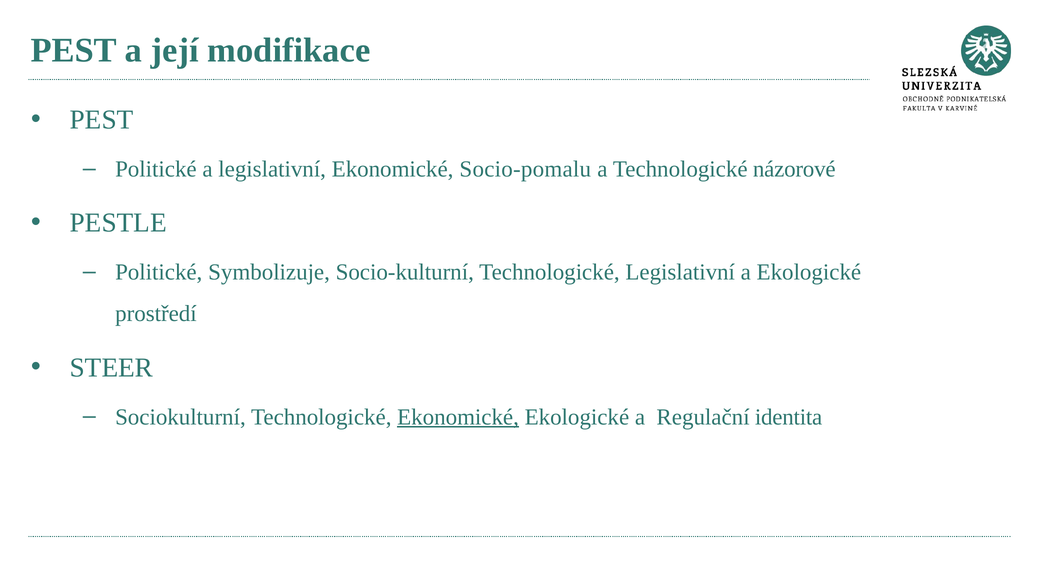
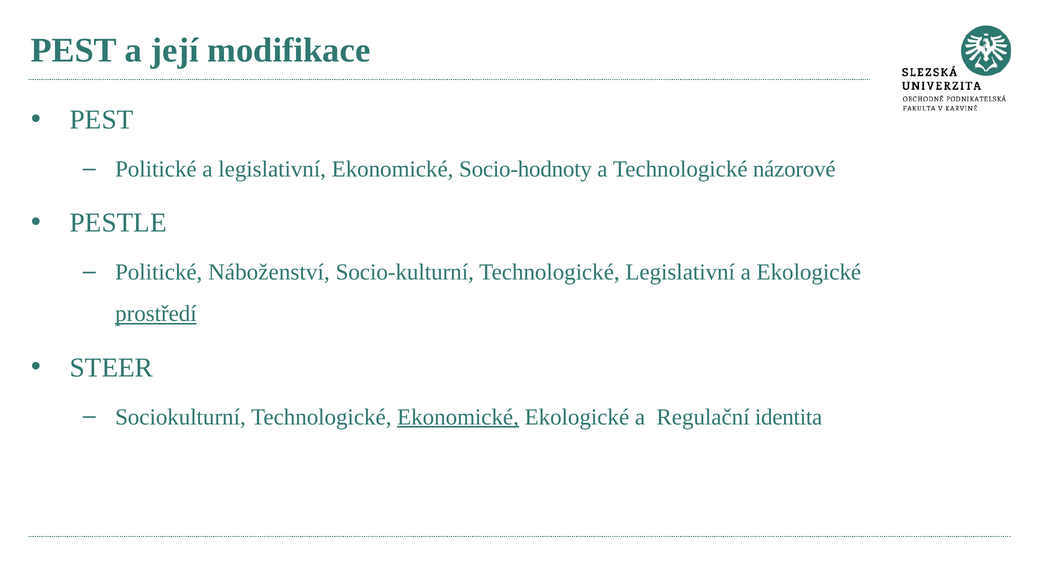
Socio-pomalu: Socio-pomalu -> Socio-hodnoty
Symbolizuje: Symbolizuje -> Náboženství
prostředí underline: none -> present
